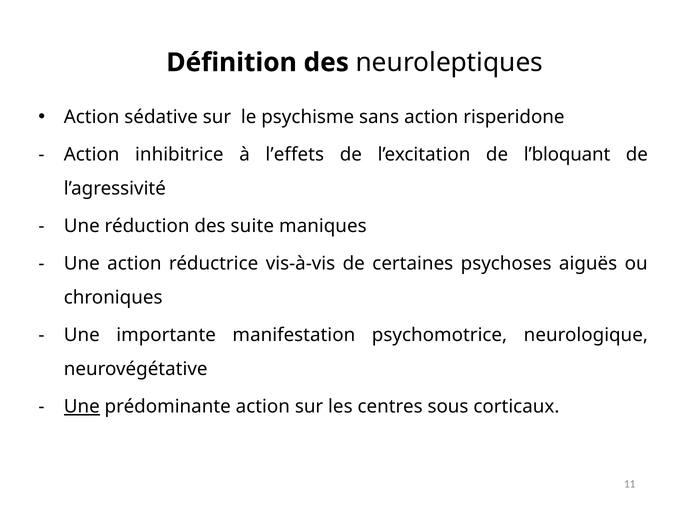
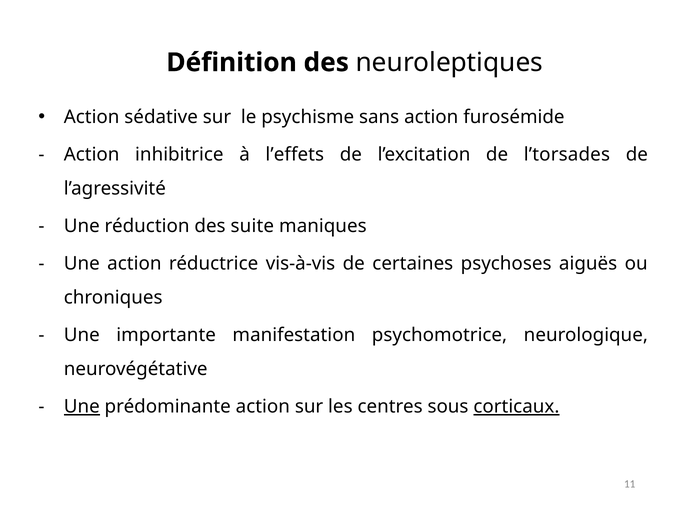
risperidone: risperidone -> furosémide
l’bloquant: l’bloquant -> l’torsades
corticaux underline: none -> present
